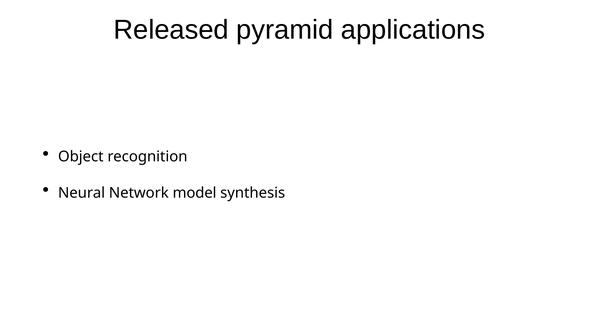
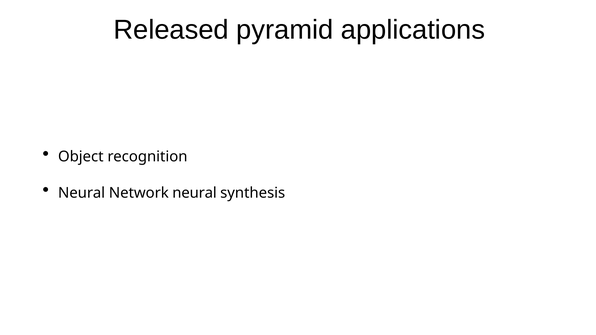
Network model: model -> neural
